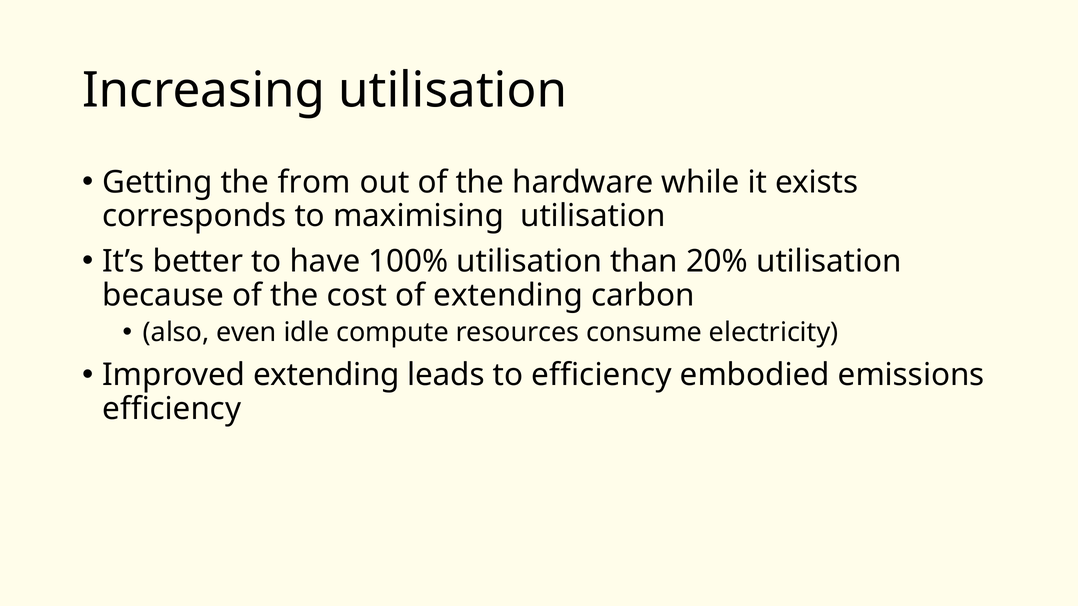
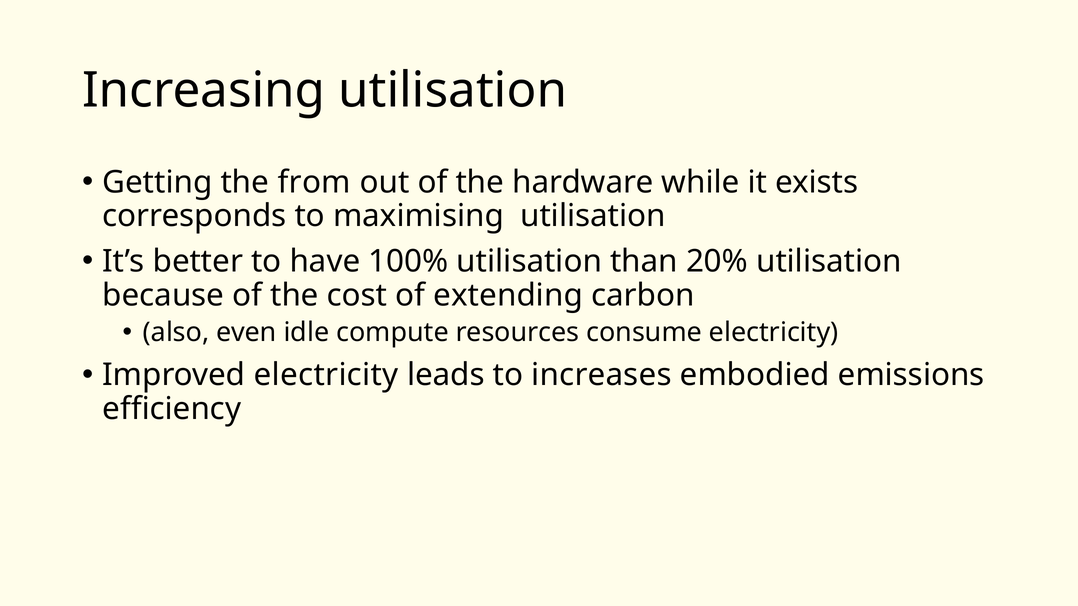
Improved extending: extending -> electricity
to efficiency: efficiency -> increases
